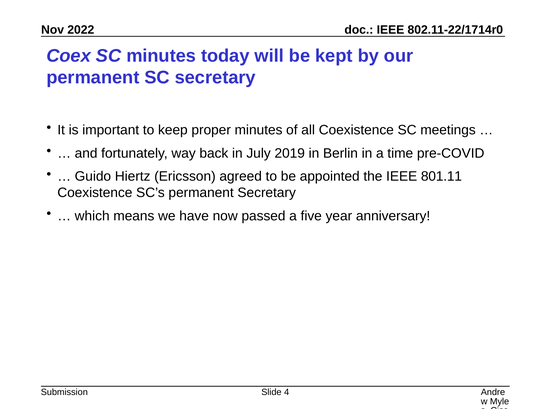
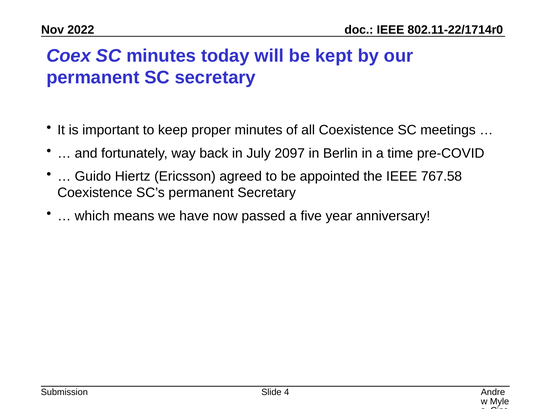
2019: 2019 -> 2097
801.11: 801.11 -> 767.58
